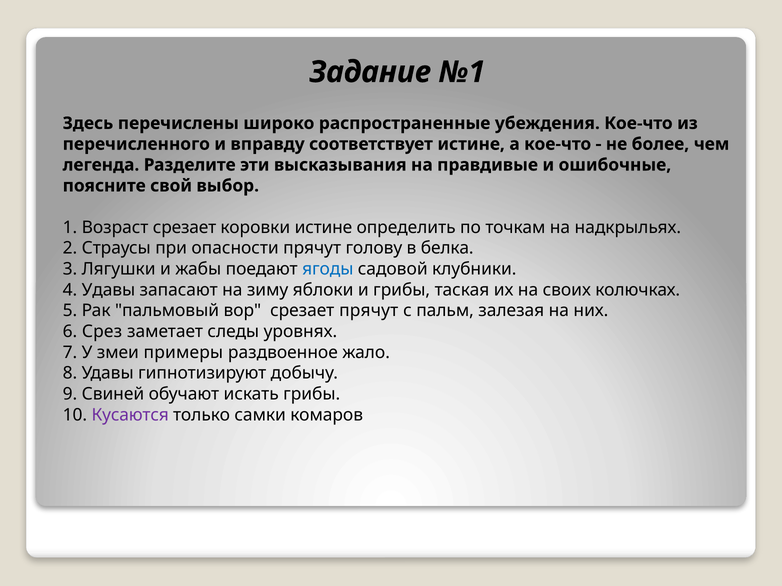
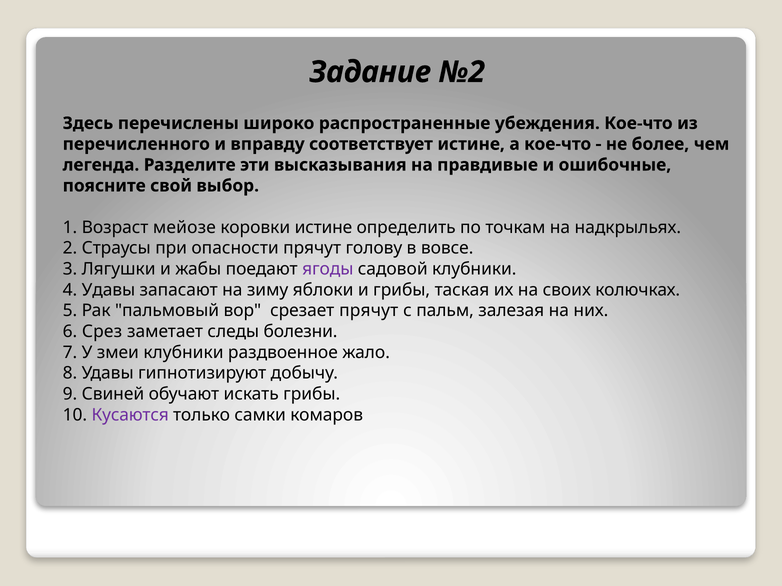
№1: №1 -> №2
Возраст срезает: срезает -> мейозе
белка: белка -> вовсе
ягоды colour: blue -> purple
уровнях: уровнях -> болезни
змеи примеры: примеры -> клубники
